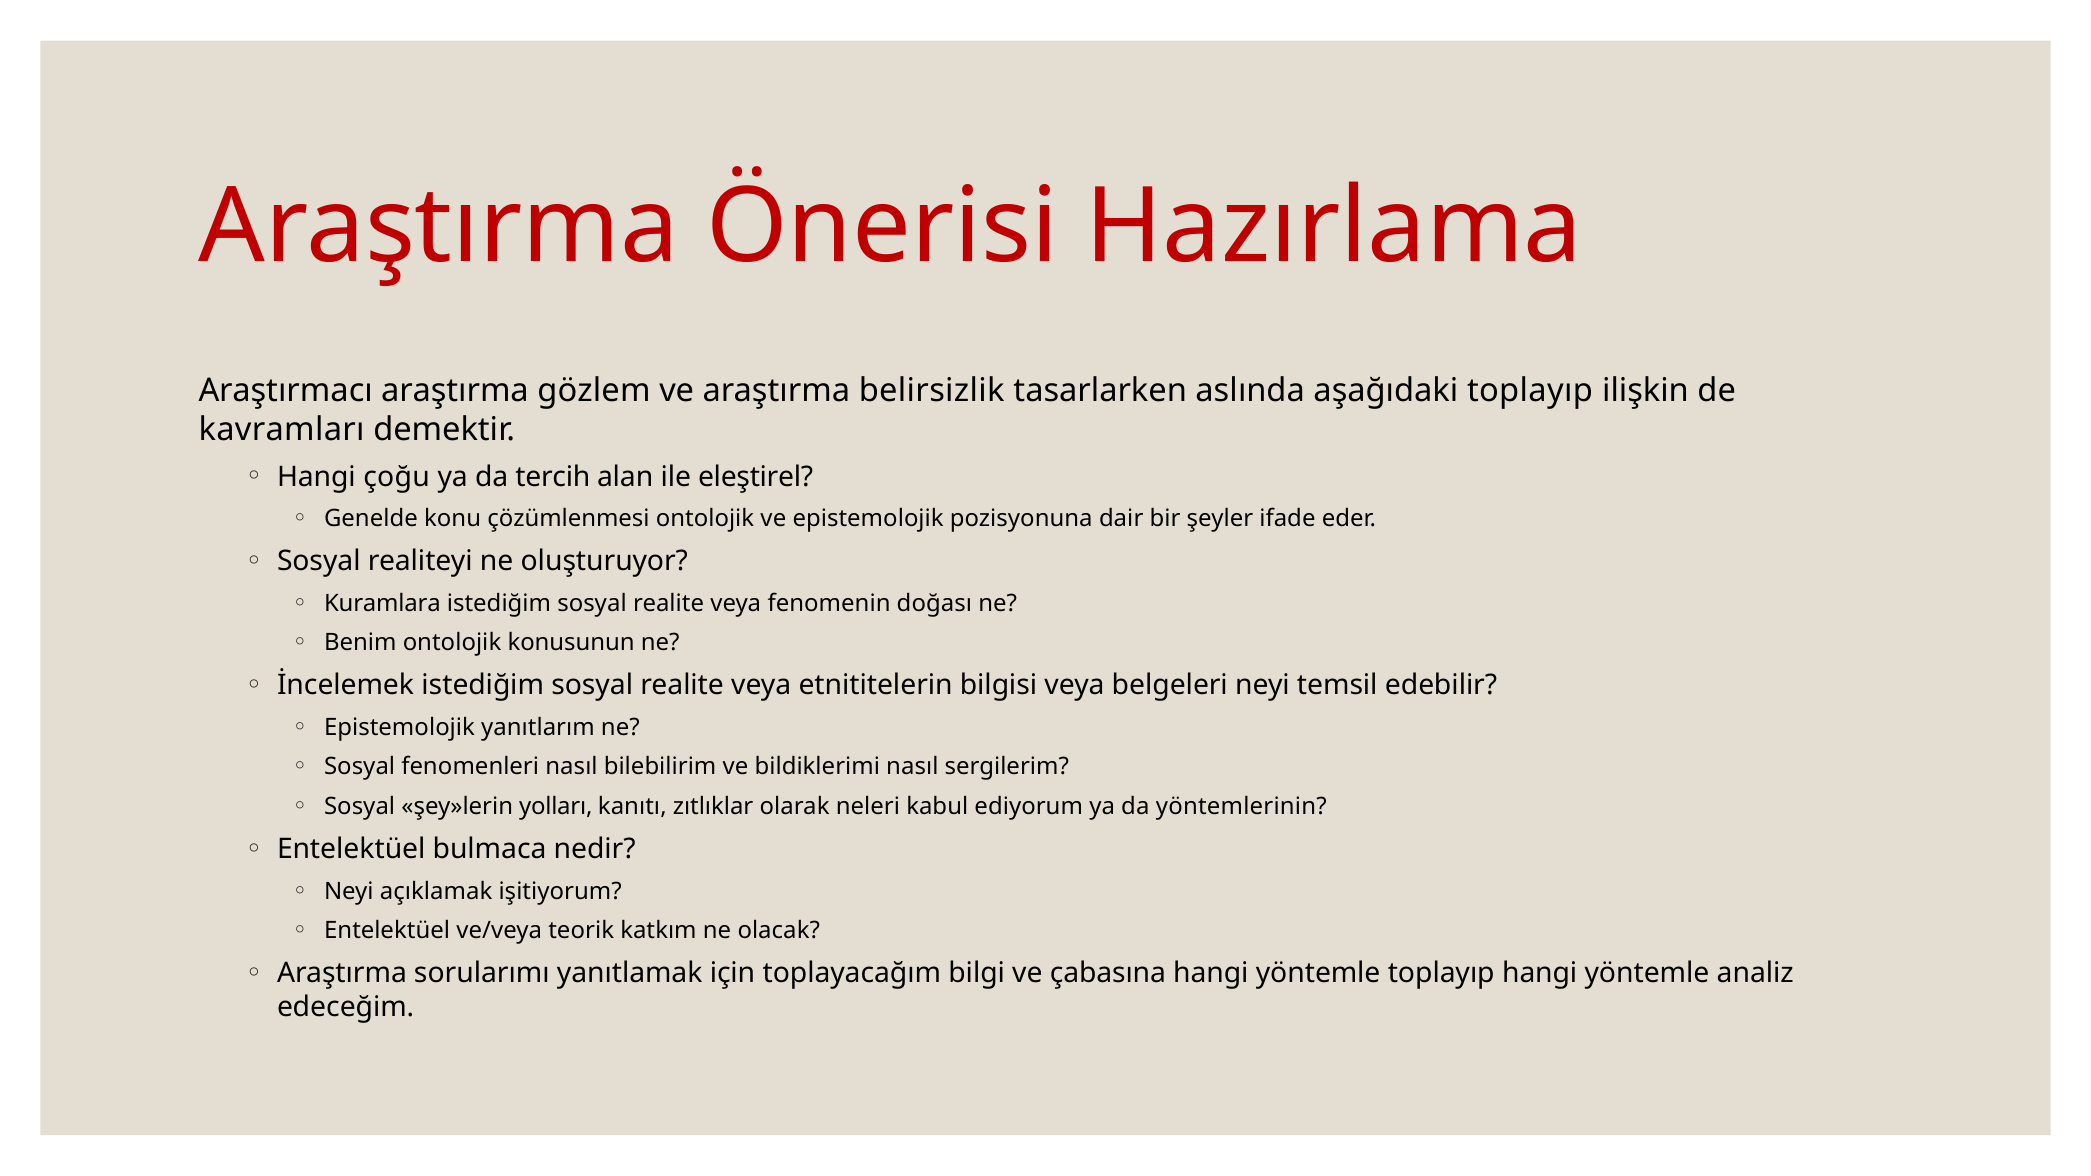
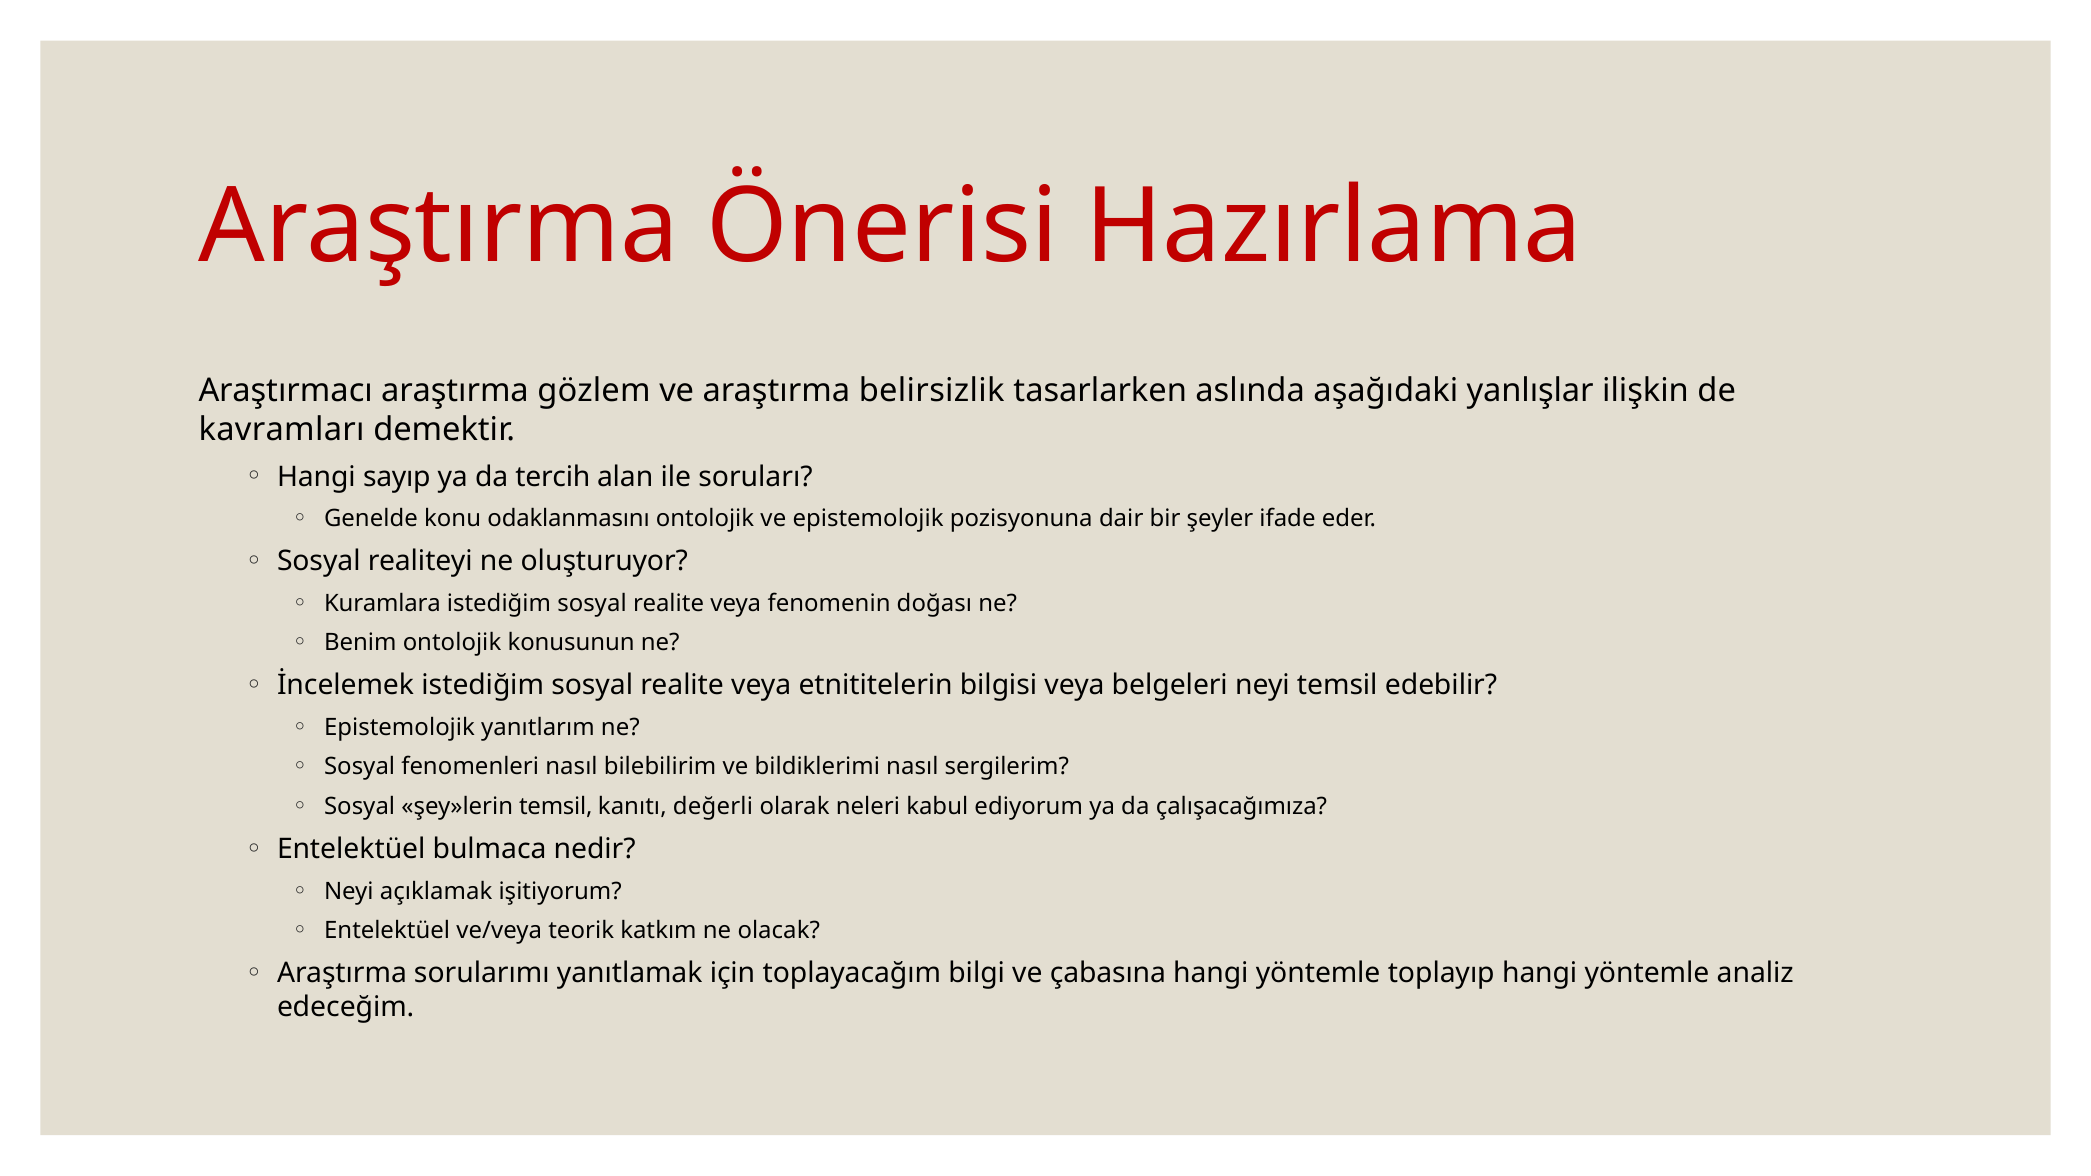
aşağıdaki toplayıp: toplayıp -> yanlışlar
çoğu: çoğu -> sayıp
eleştirel: eleştirel -> soruları
çözümlenmesi: çözümlenmesi -> odaklanmasını
şey»lerin yolları: yolları -> temsil
zıtlıklar: zıtlıklar -> değerli
yöntemlerinin: yöntemlerinin -> çalışacağımıza
